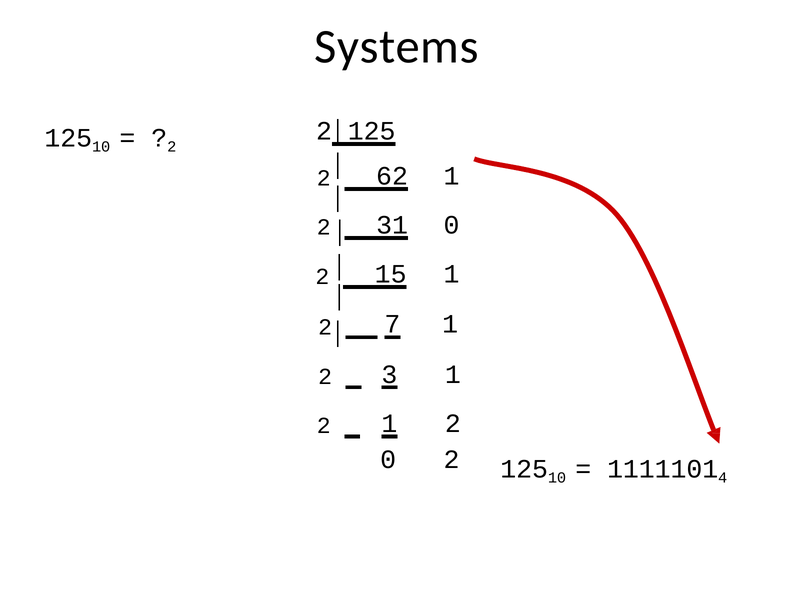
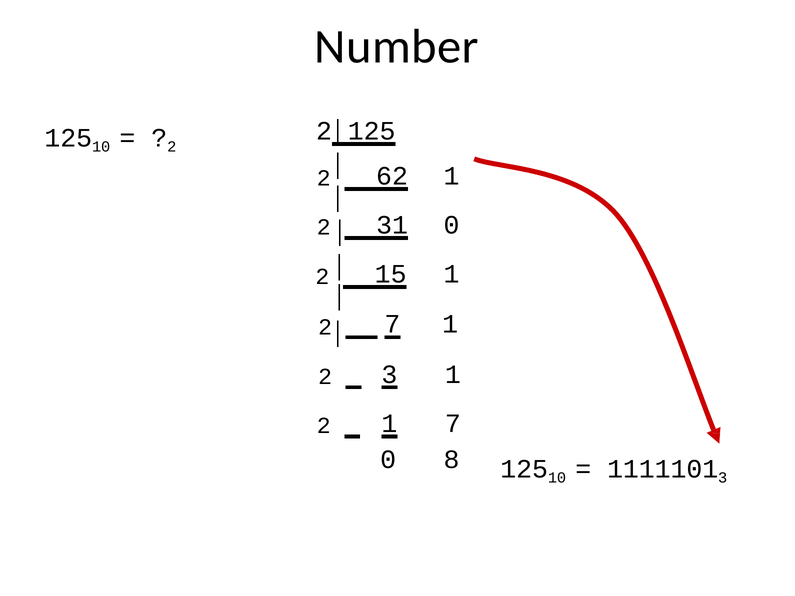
Systems: Systems -> Number
2 at (453, 424): 2 -> 7
2 at (452, 460): 2 -> 8
4 at (723, 478): 4 -> 3
